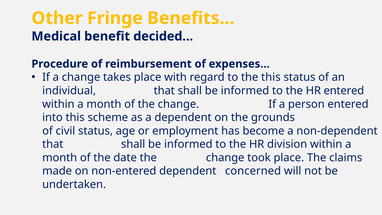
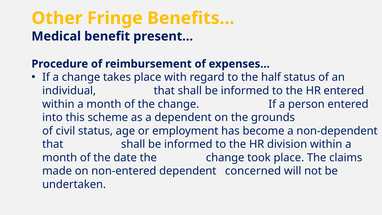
decided…: decided… -> present…
the this: this -> half
